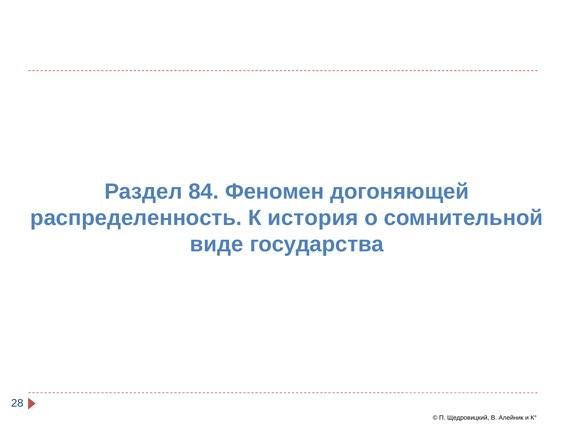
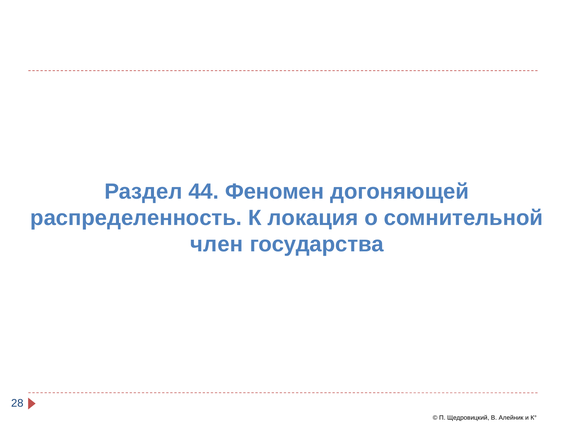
84: 84 -> 44
история: история -> локация
виде: виде -> член
